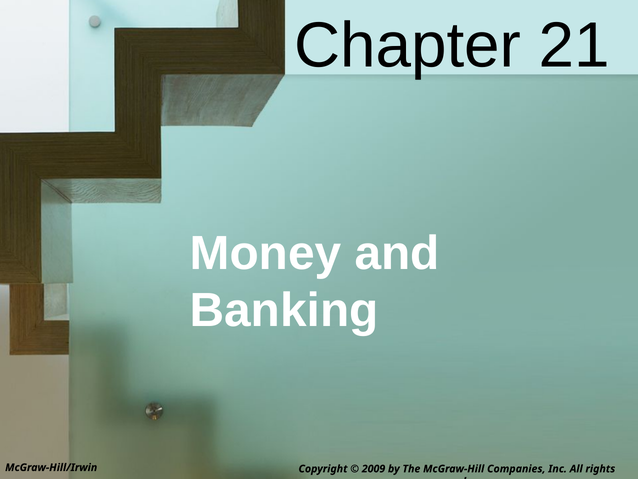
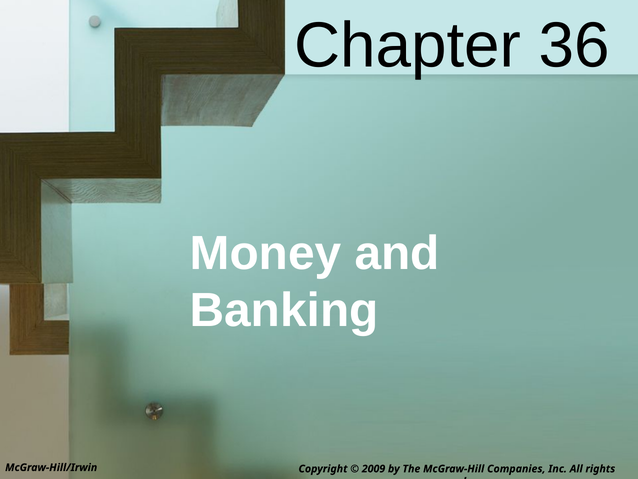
21: 21 -> 36
